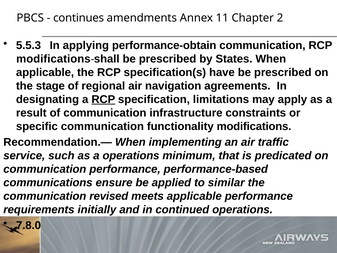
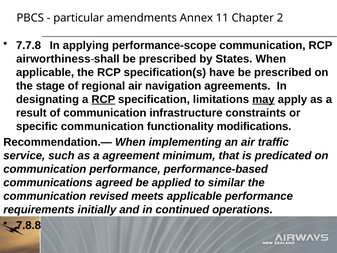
continues: continues -> particular
5.5.3: 5.5.3 -> 7.7.8
performance-obtain: performance-obtain -> performance-scope
modifications at (53, 59): modifications -> airworthiness
may underline: none -> present
a operations: operations -> agreement
ensure: ensure -> agreed
7.8.0: 7.8.0 -> 7.8.8
